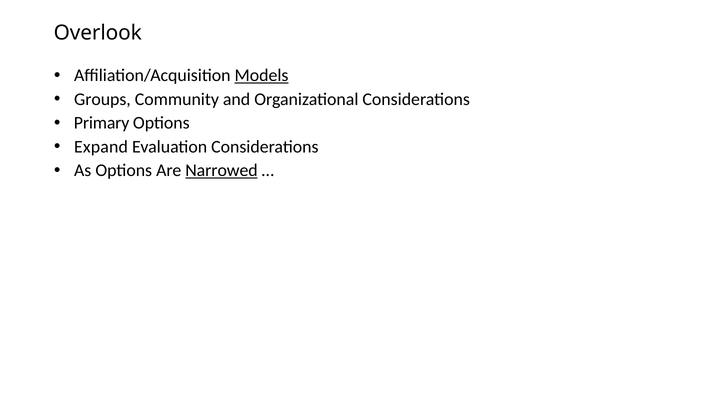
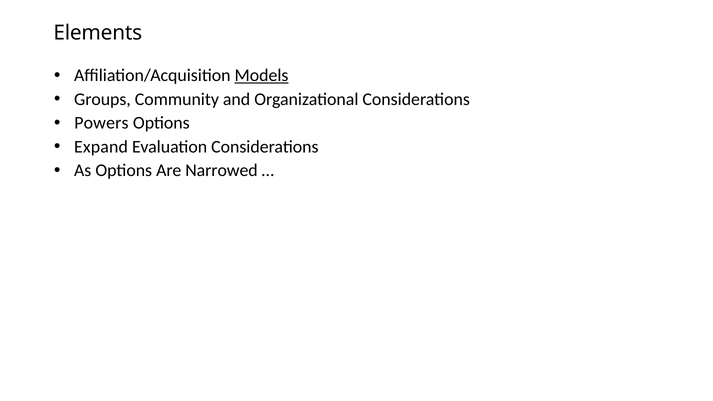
Overlook: Overlook -> Elements
Primary: Primary -> Powers
Narrowed underline: present -> none
